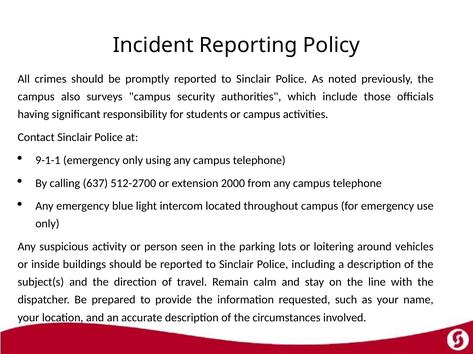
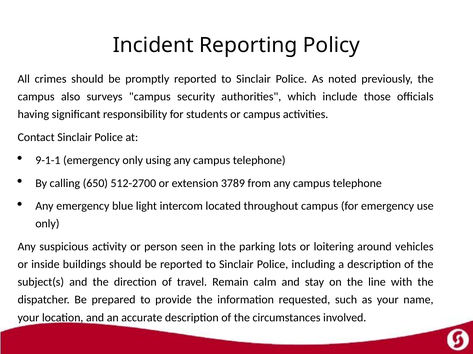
637: 637 -> 650
2000: 2000 -> 3789
